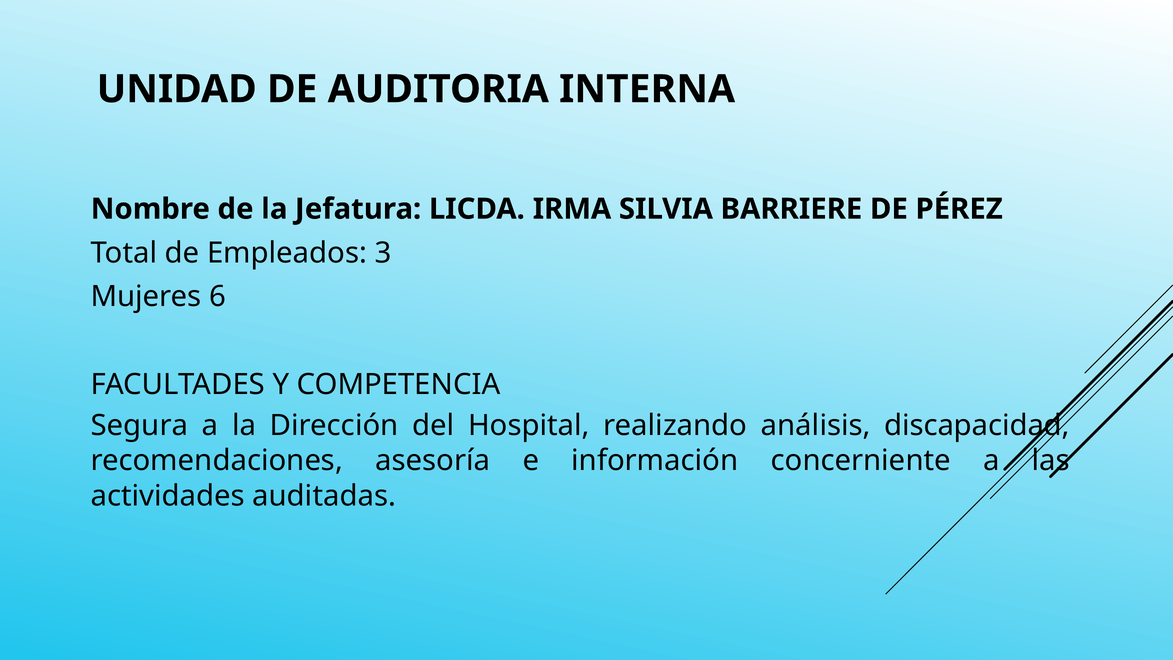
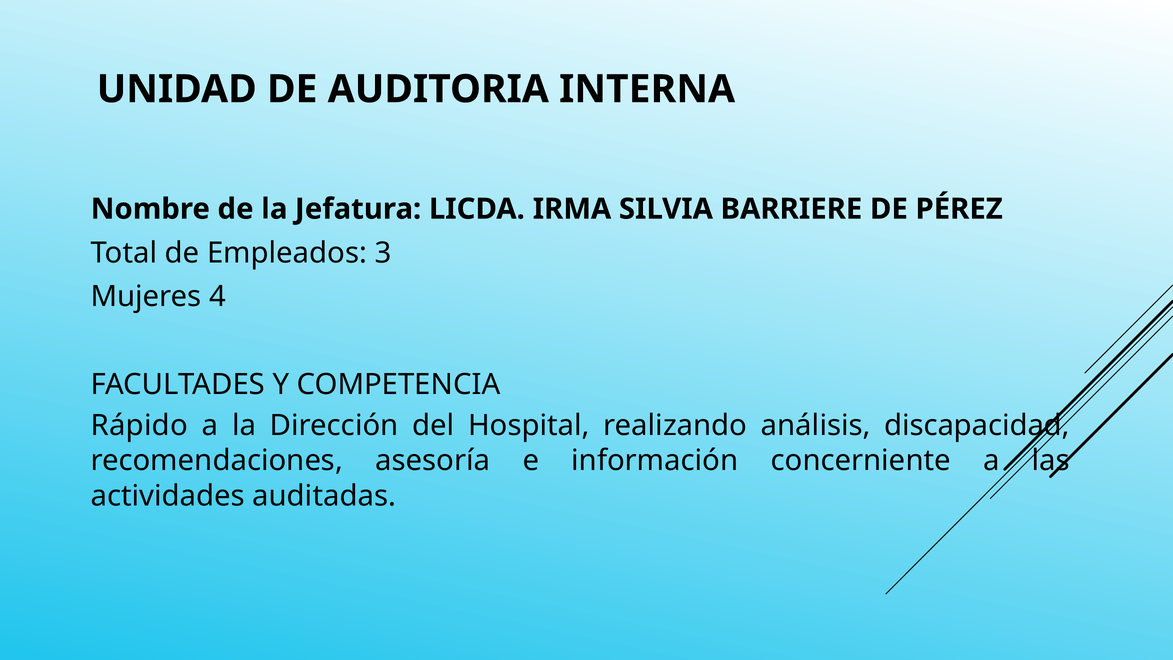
6: 6 -> 4
Segura: Segura -> Rápido
